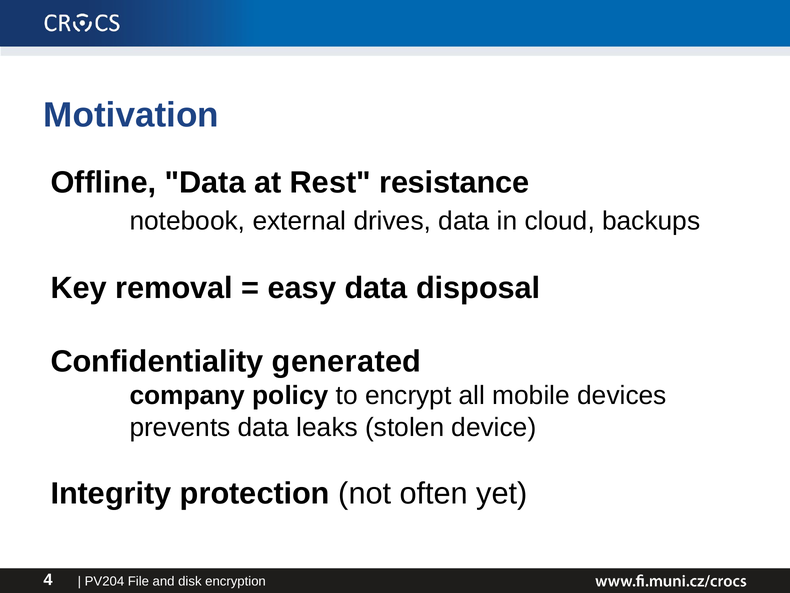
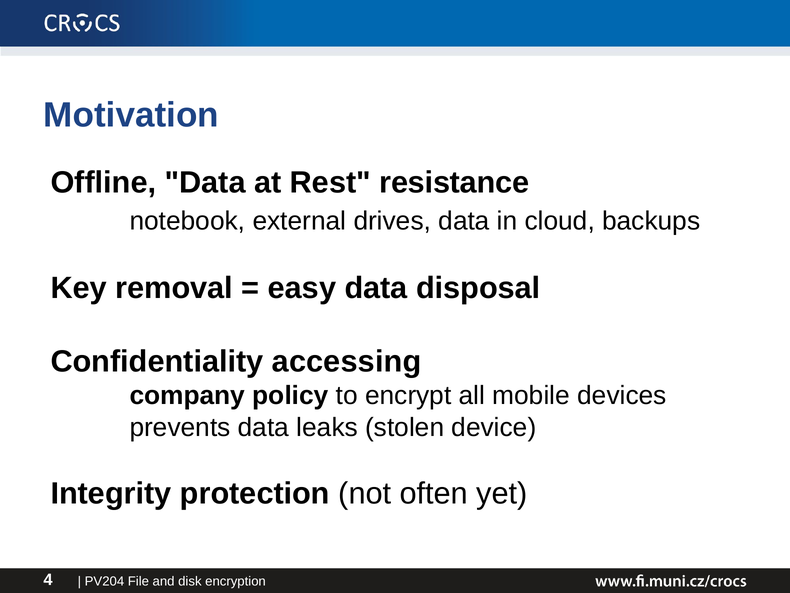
generated: generated -> accessing
